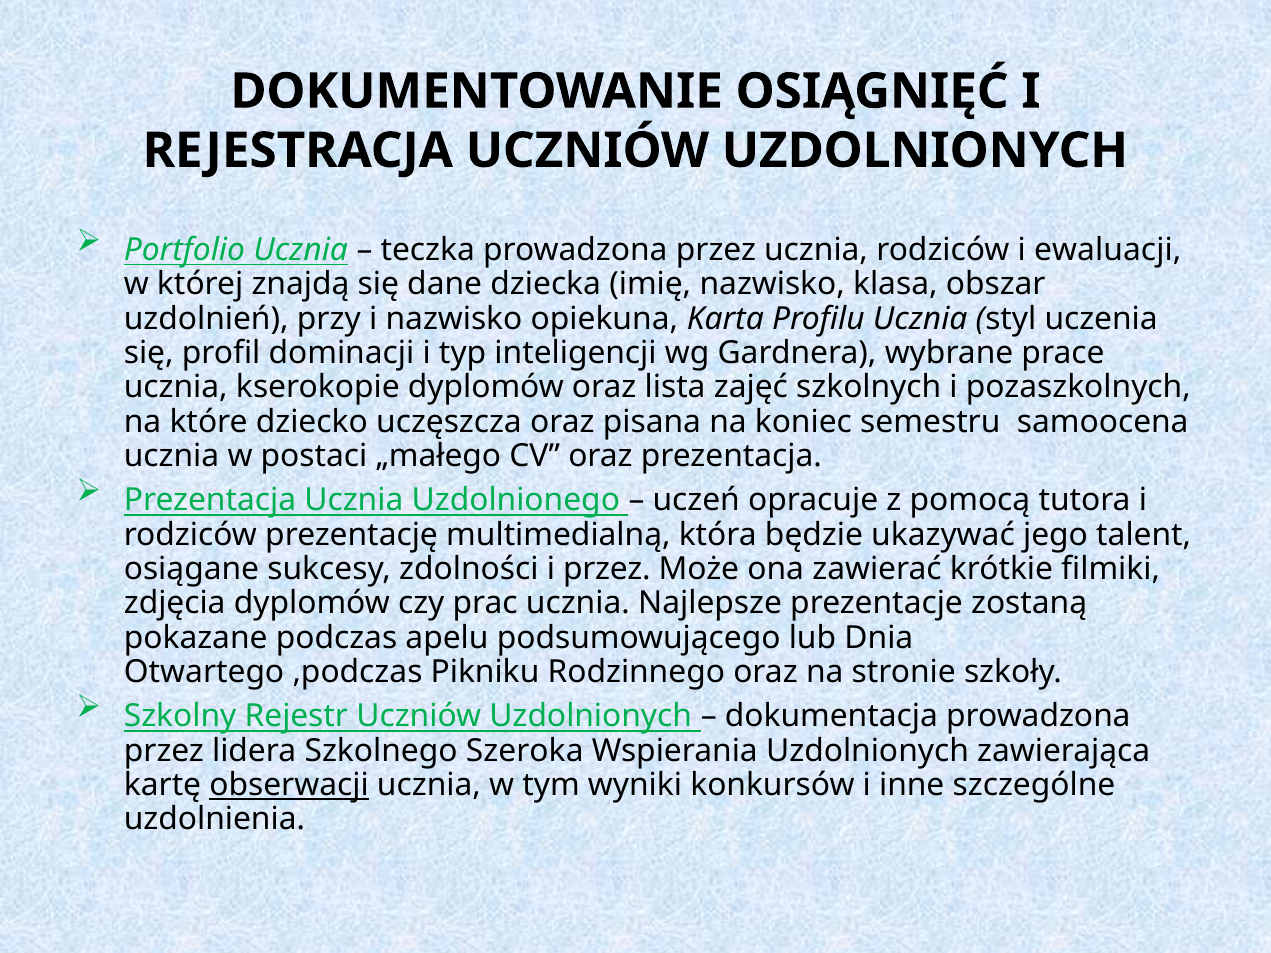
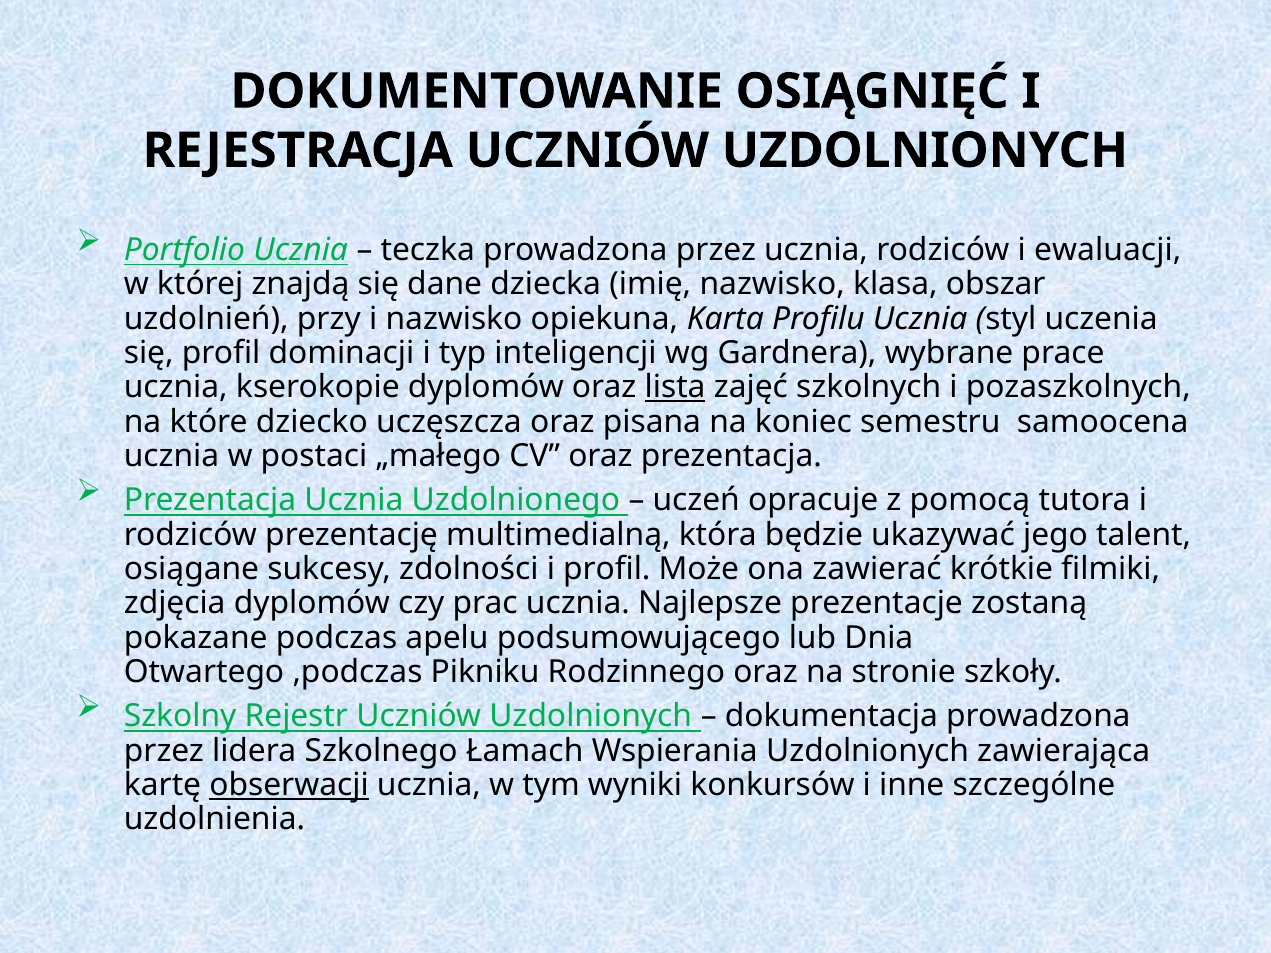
lista underline: none -> present
i przez: przez -> profil
Szeroka: Szeroka -> Łamach
